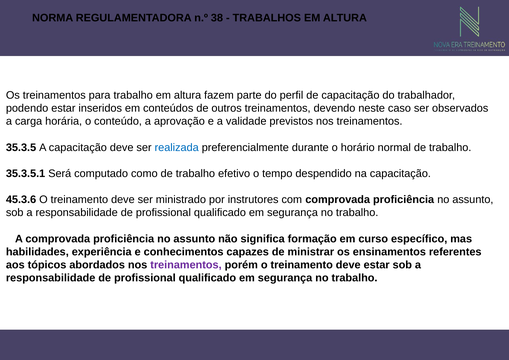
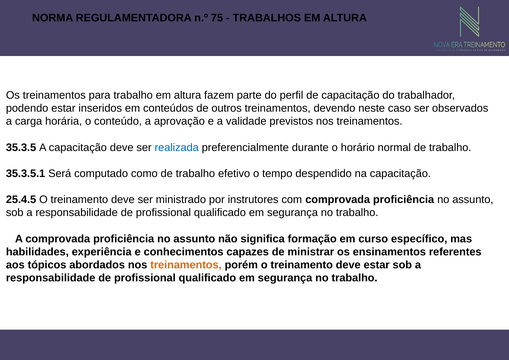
38: 38 -> 75
45.3.6: 45.3.6 -> 25.4.5
treinamentos at (186, 265) colour: purple -> orange
